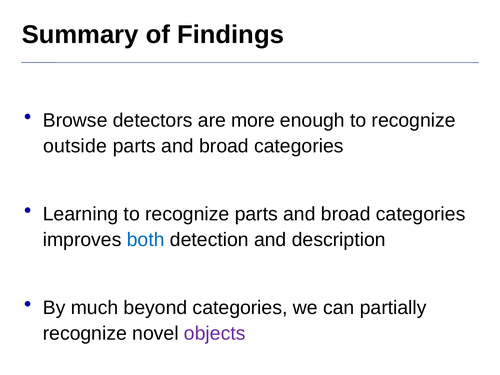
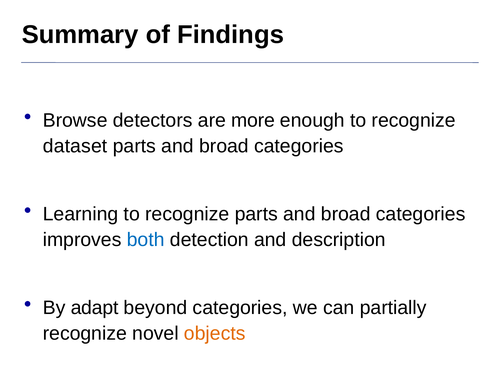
outside: outside -> dataset
much: much -> adapt
objects colour: purple -> orange
